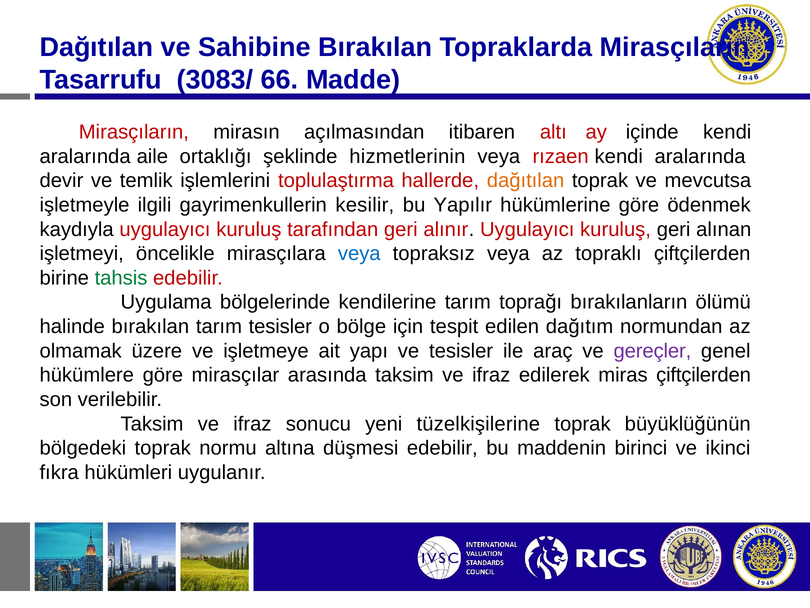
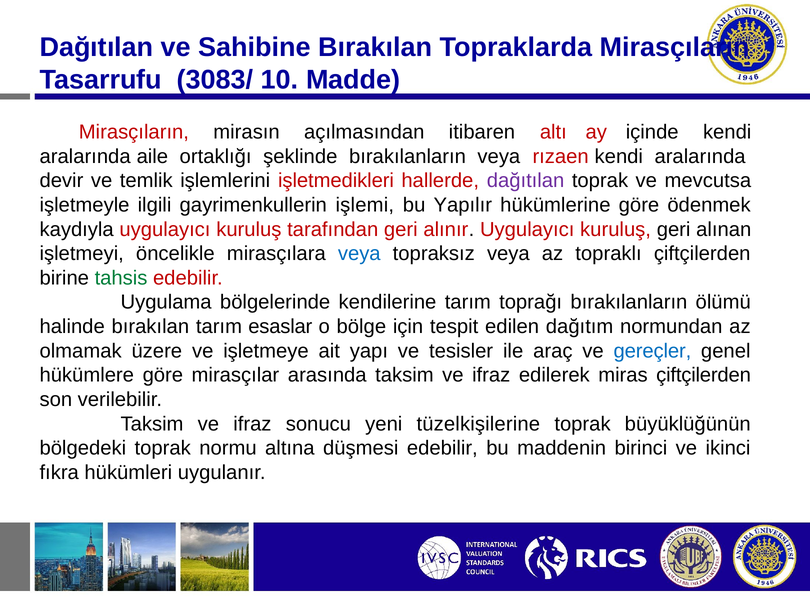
66: 66 -> 10
şeklinde hizmetlerinin: hizmetlerinin -> bırakılanların
toplulaştırma: toplulaştırma -> işletmedikleri
dağıtılan at (526, 181) colour: orange -> purple
kesilir: kesilir -> işlemi
tarım tesisler: tesisler -> esaslar
gereçler colour: purple -> blue
